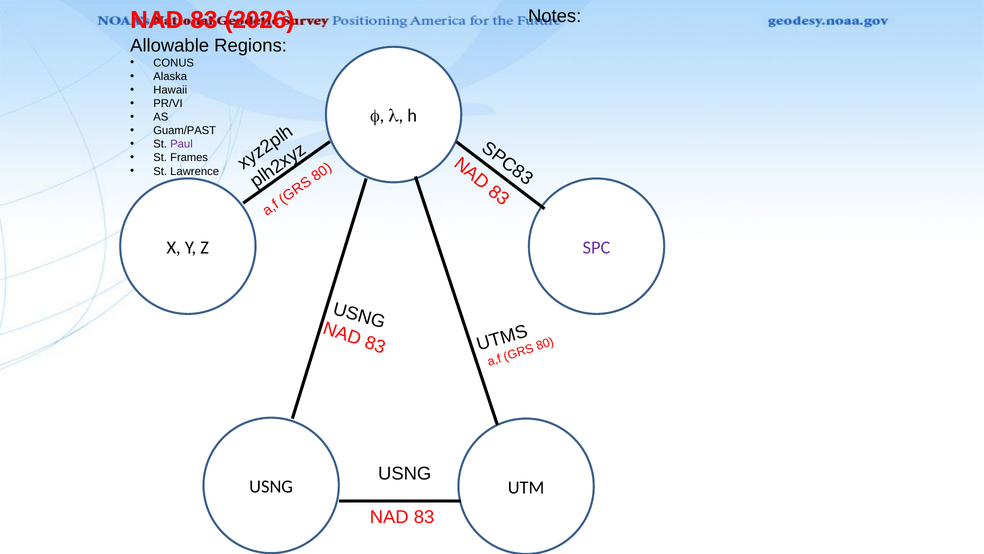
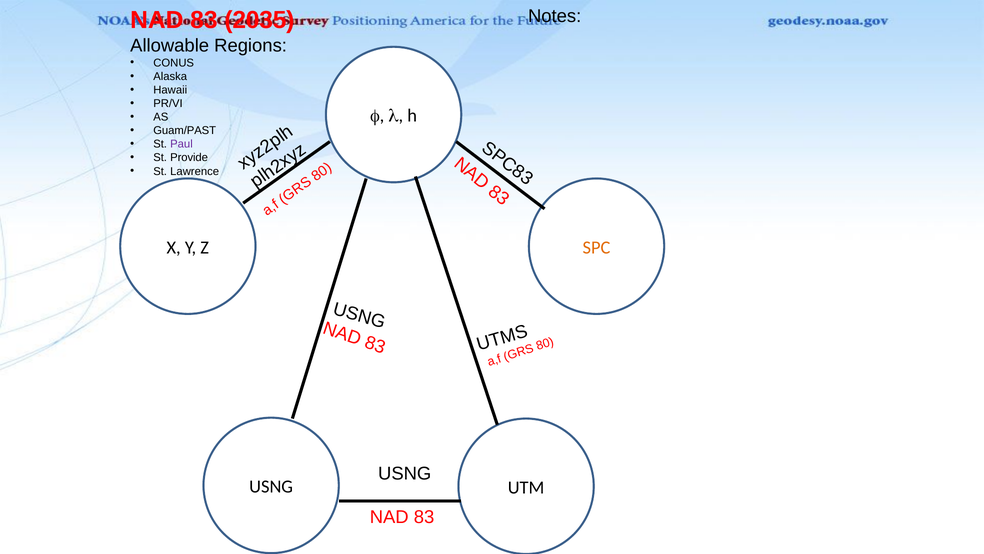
2026: 2026 -> 2035
Frames: Frames -> Provide
SPC colour: purple -> orange
